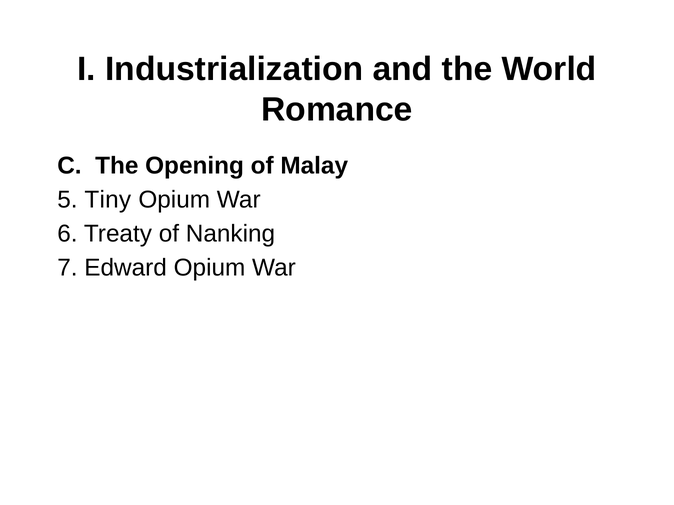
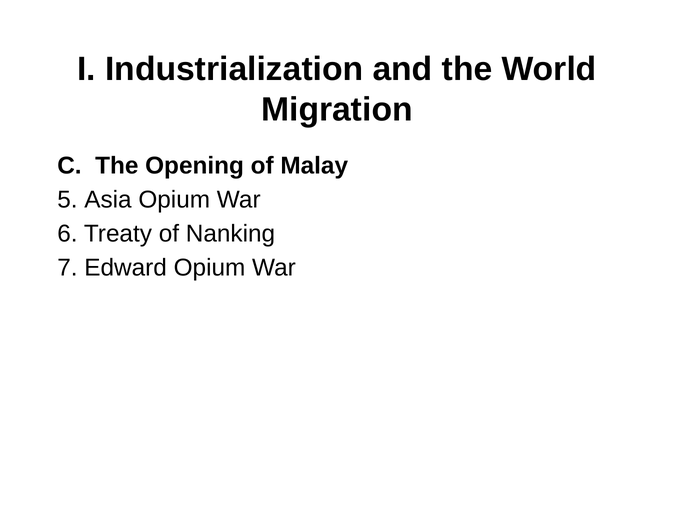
Romance: Romance -> Migration
Tiny: Tiny -> Asia
